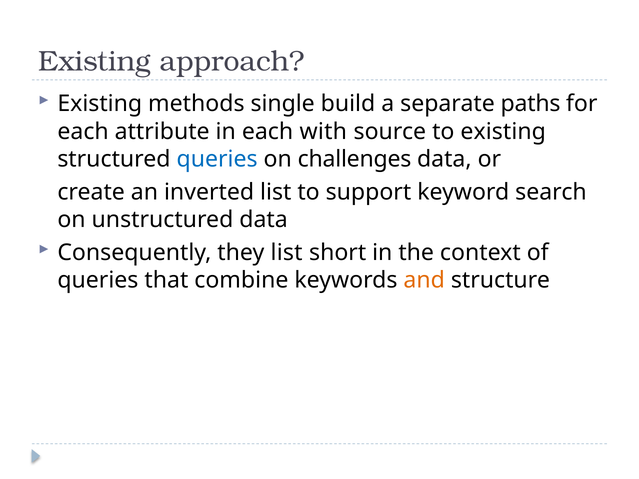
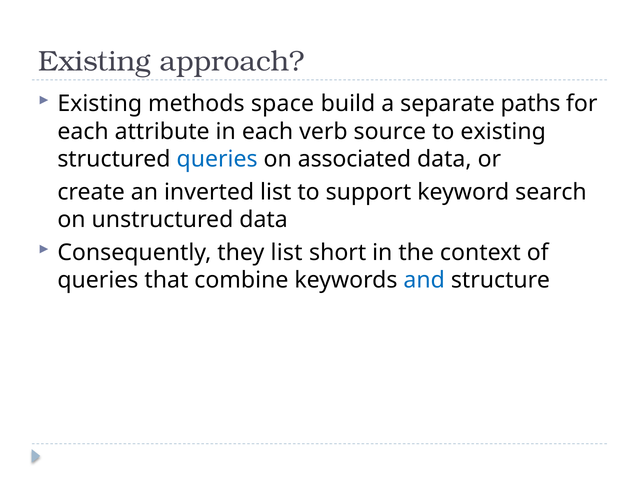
single: single -> space
with: with -> verb
challenges: challenges -> associated
and colour: orange -> blue
